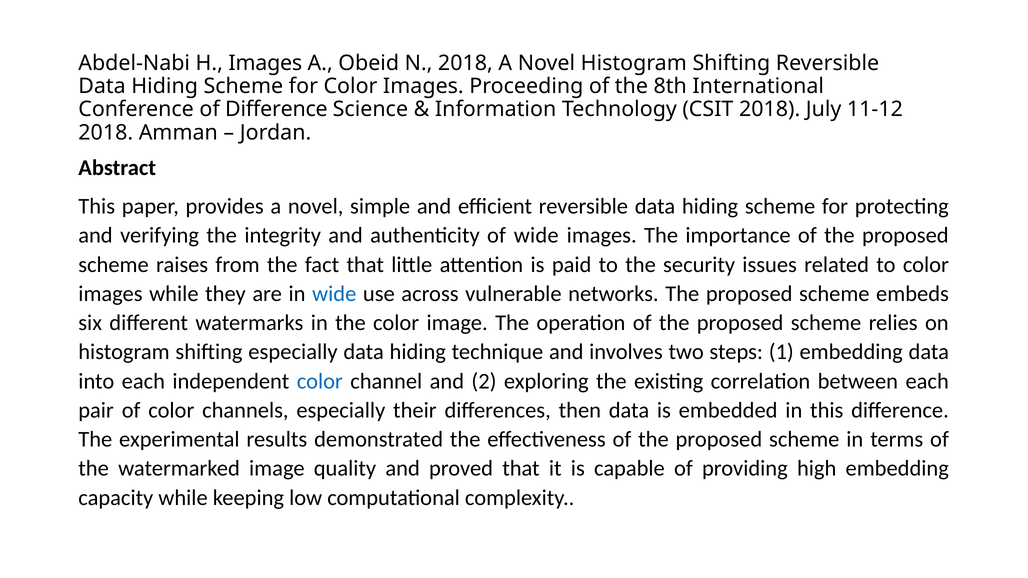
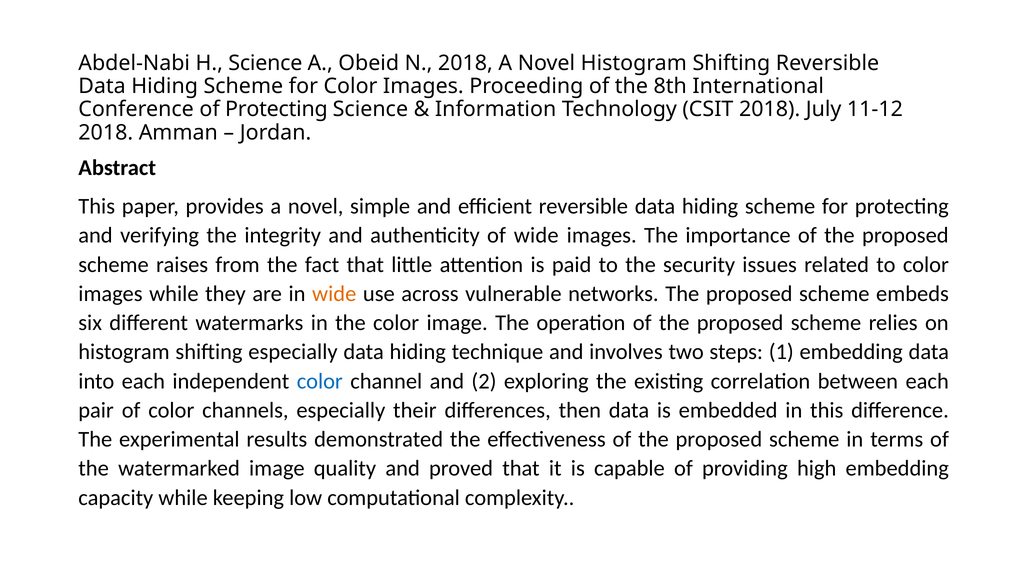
H Images: Images -> Science
of Difference: Difference -> Protecting
wide at (334, 294) colour: blue -> orange
